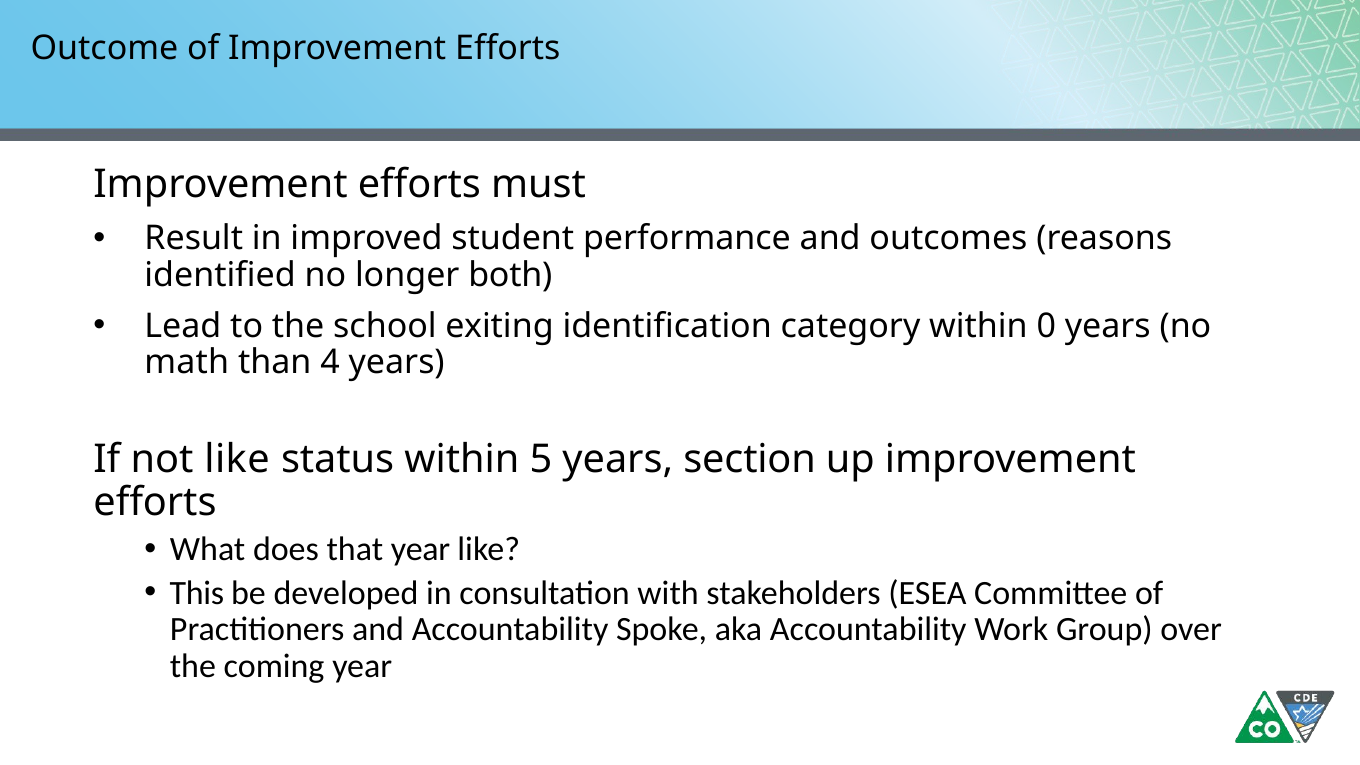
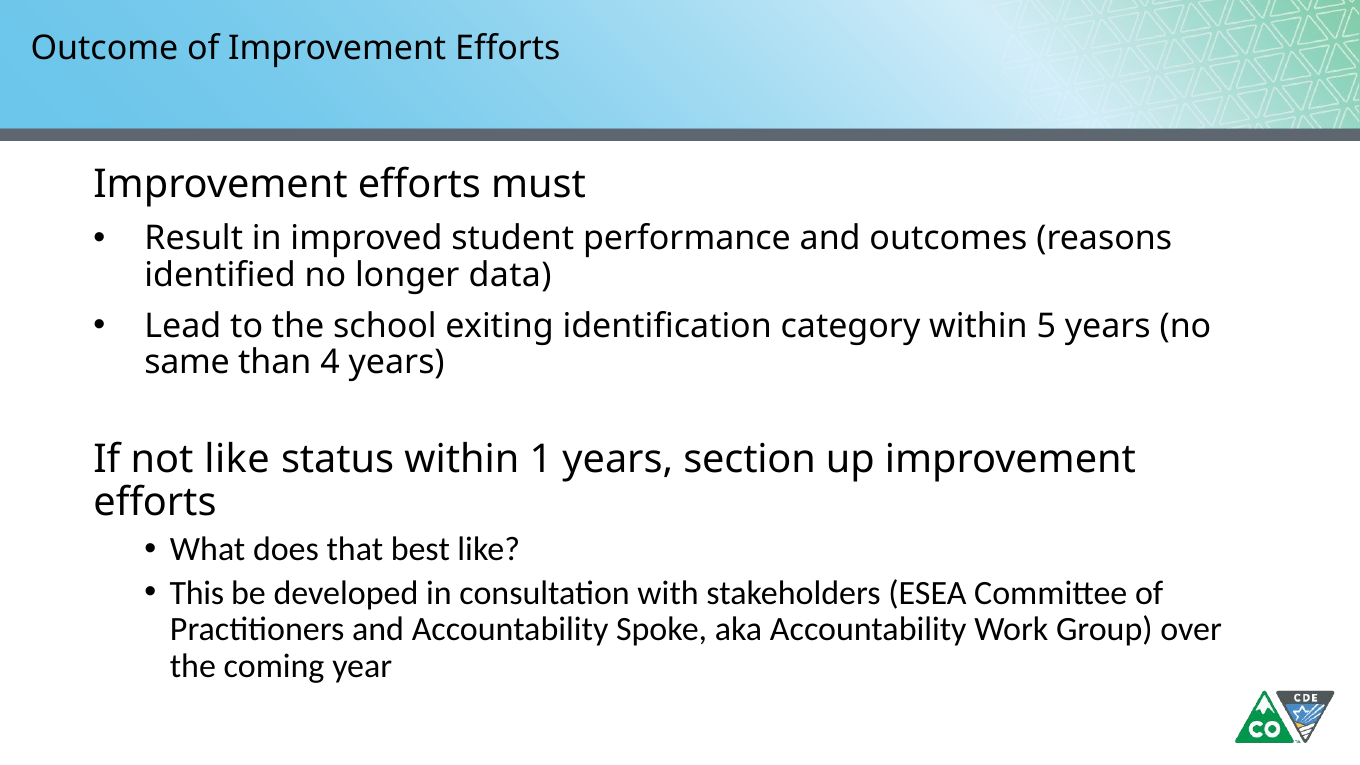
both: both -> data
0: 0 -> 5
math: math -> same
5: 5 -> 1
that year: year -> best
